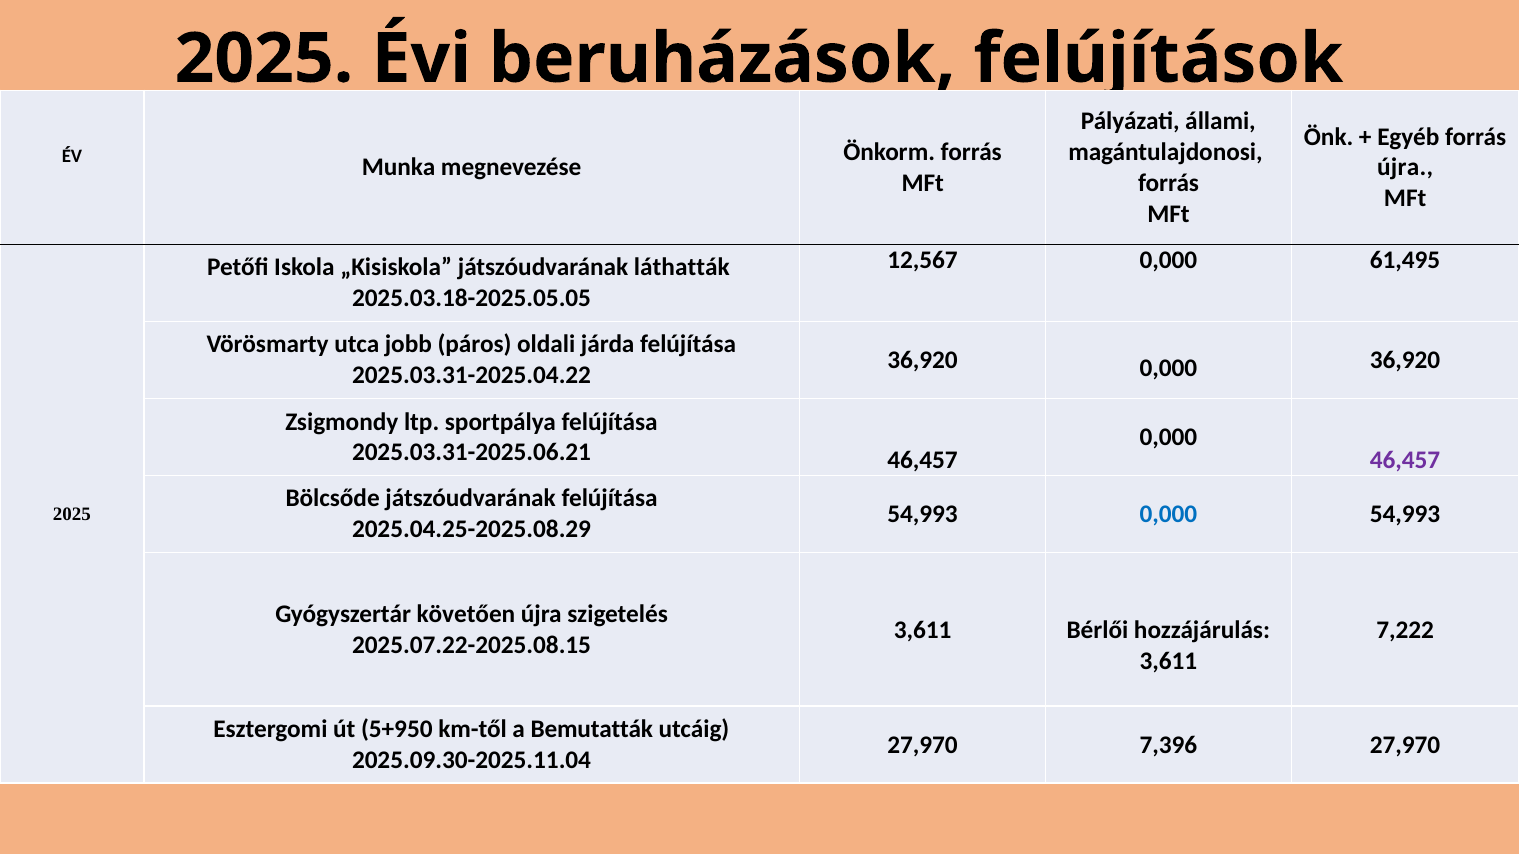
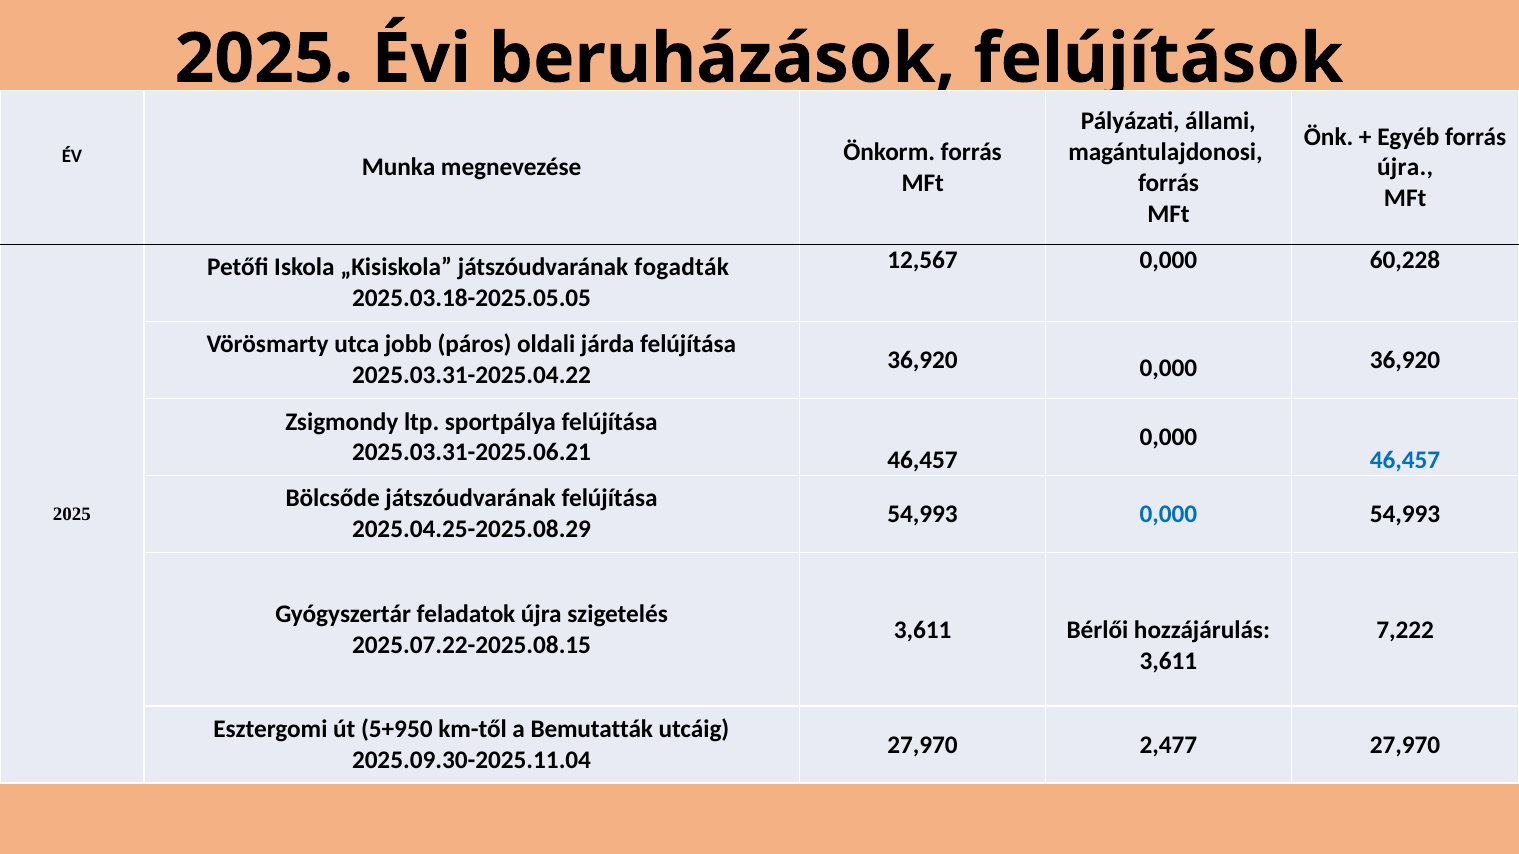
61,495: 61,495 -> 60,228
láthatták: láthatták -> fogadták
46,457 at (1405, 460) colour: purple -> blue
követően: követően -> feladatok
7,396: 7,396 -> 2,477
